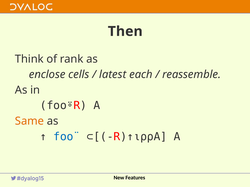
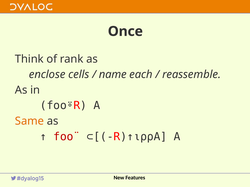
Then: Then -> Once
latest: latest -> name
foo¨ colour: blue -> red
